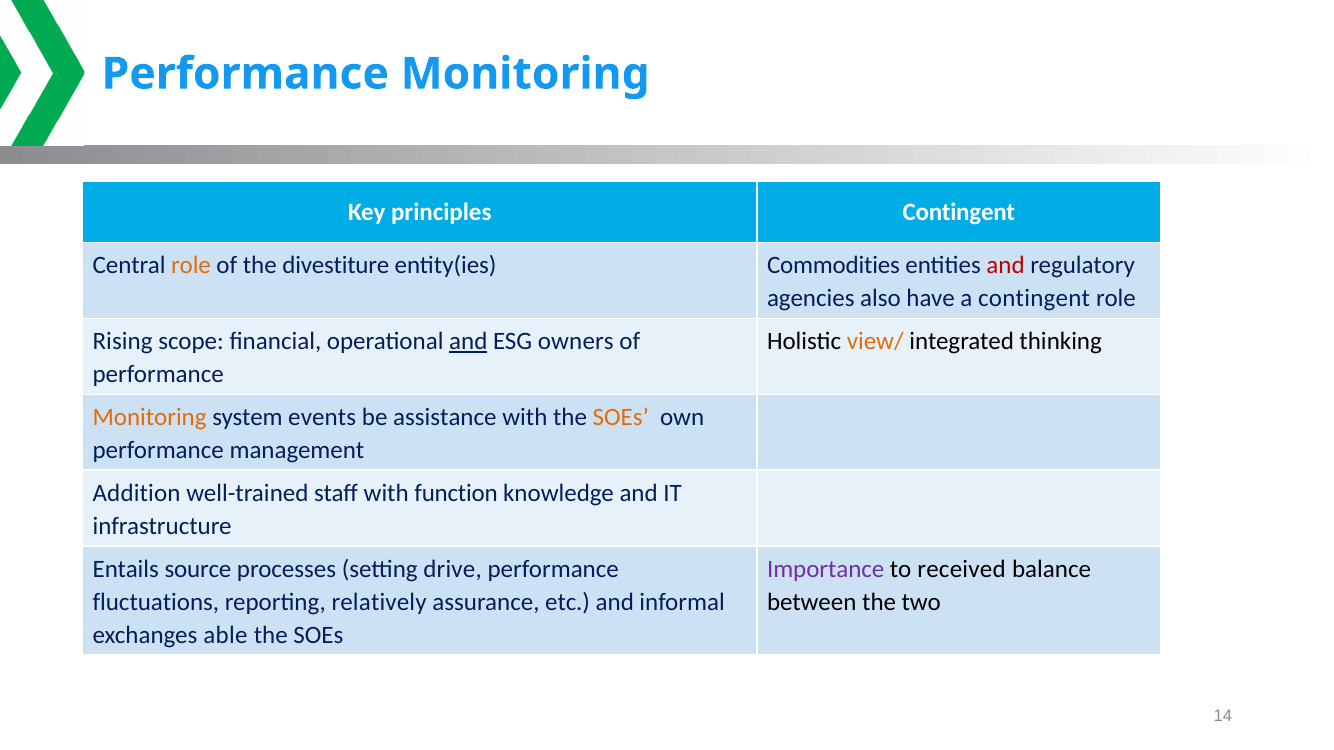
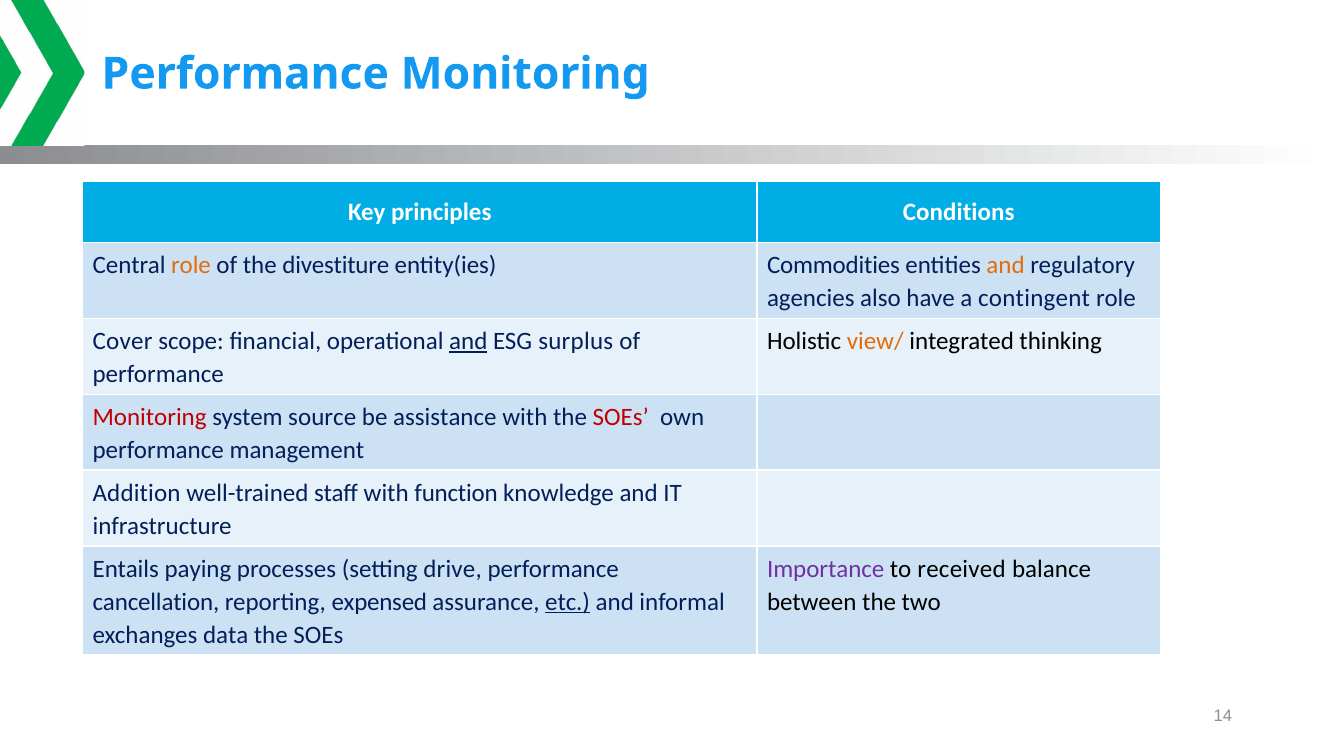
principles Contingent: Contingent -> Conditions
and at (1006, 265) colour: red -> orange
Rising: Rising -> Cover
owners: owners -> surplus
Monitoring at (150, 417) colour: orange -> red
events: events -> source
SOEs at (621, 417) colour: orange -> red
source: source -> paying
fluctuations: fluctuations -> cancellation
relatively: relatively -> expensed
etc underline: none -> present
able: able -> data
